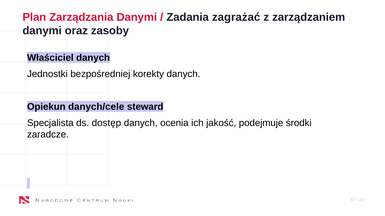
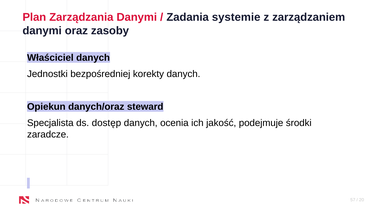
zagrażać: zagrażać -> systemie
danych/cele: danych/cele -> danych/oraz
